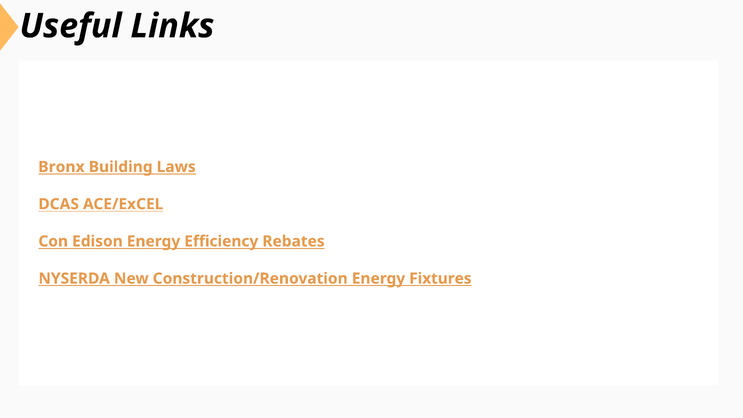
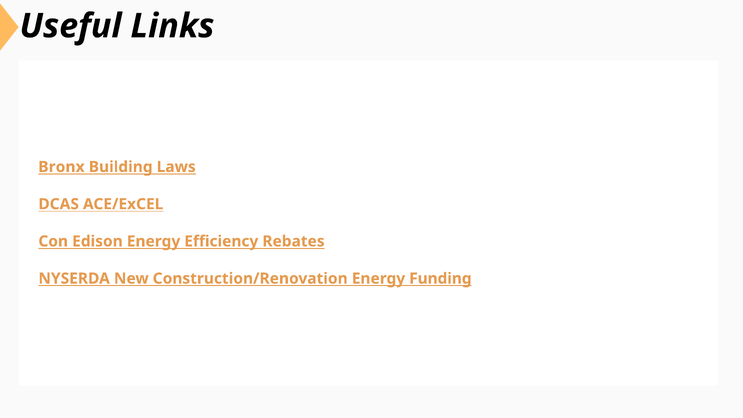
Fixtures: Fixtures -> Funding
